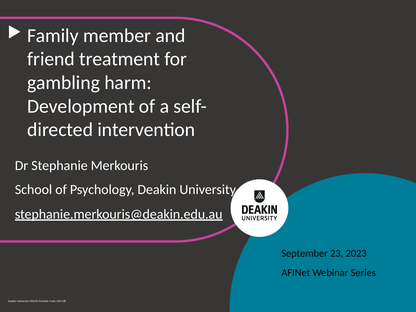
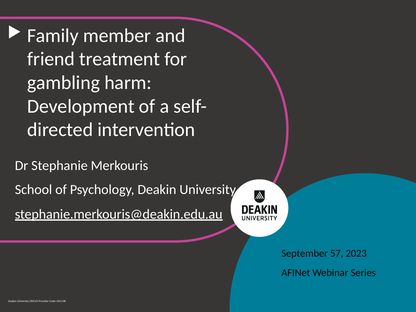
23: 23 -> 57
